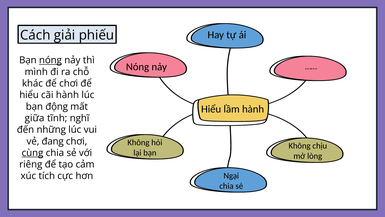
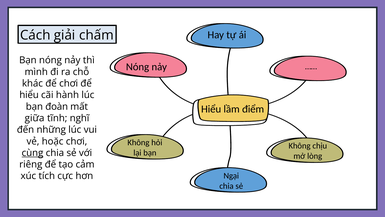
phiếu: phiếu -> chấm
nóng at (50, 60) underline: present -> none
động: động -> đoàn
lầm hành: hành -> điểm
đang: đang -> hoặc
